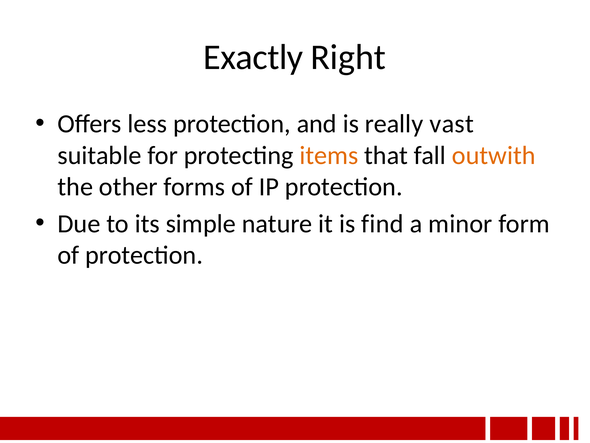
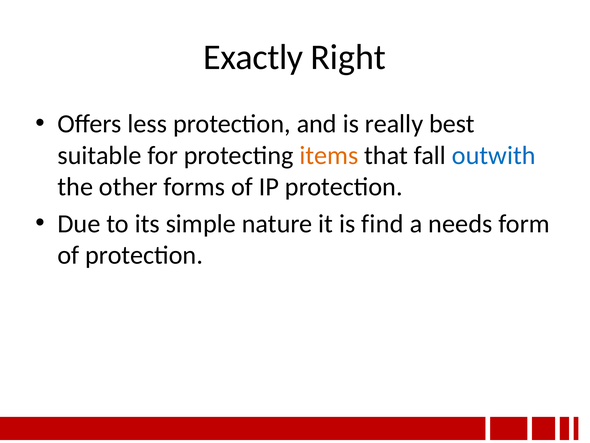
vast: vast -> best
outwith colour: orange -> blue
minor: minor -> needs
